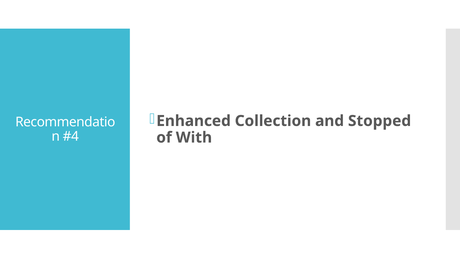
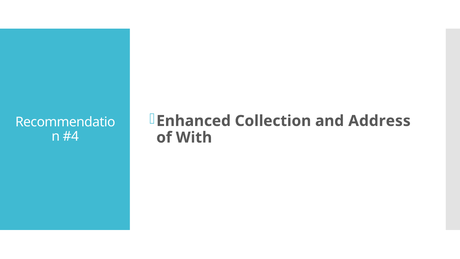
Stopped: Stopped -> Address
